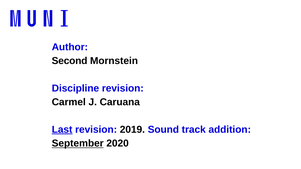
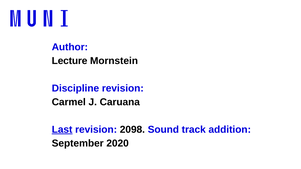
Second: Second -> Lecture
2019: 2019 -> 2098
September underline: present -> none
